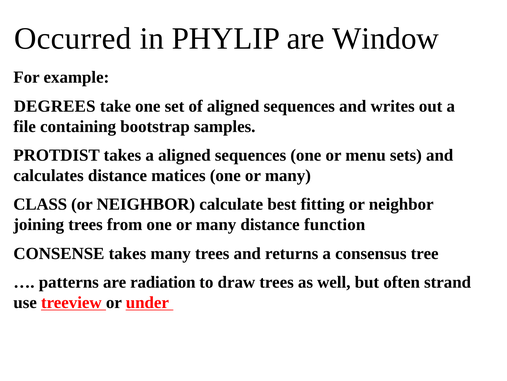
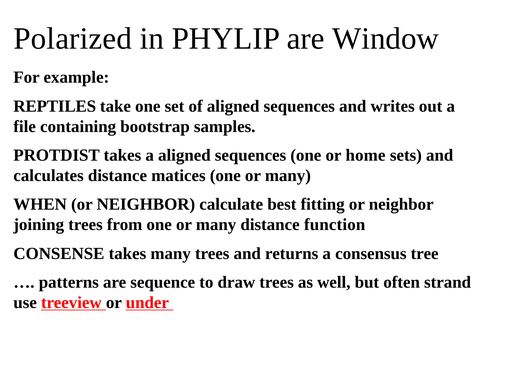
Occurred: Occurred -> Polarized
DEGREES: DEGREES -> REPTILES
menu: menu -> home
CLASS: CLASS -> WHEN
radiation: radiation -> sequence
